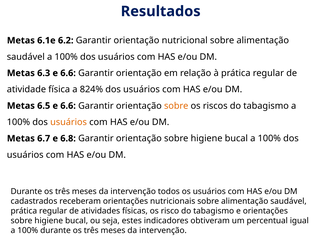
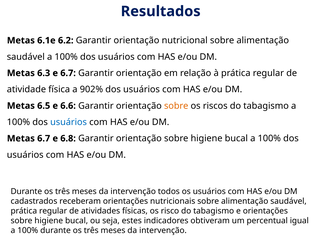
6.3 e 6.6: 6.6 -> 6.7
824%: 824% -> 902%
usuários at (69, 122) colour: orange -> blue
